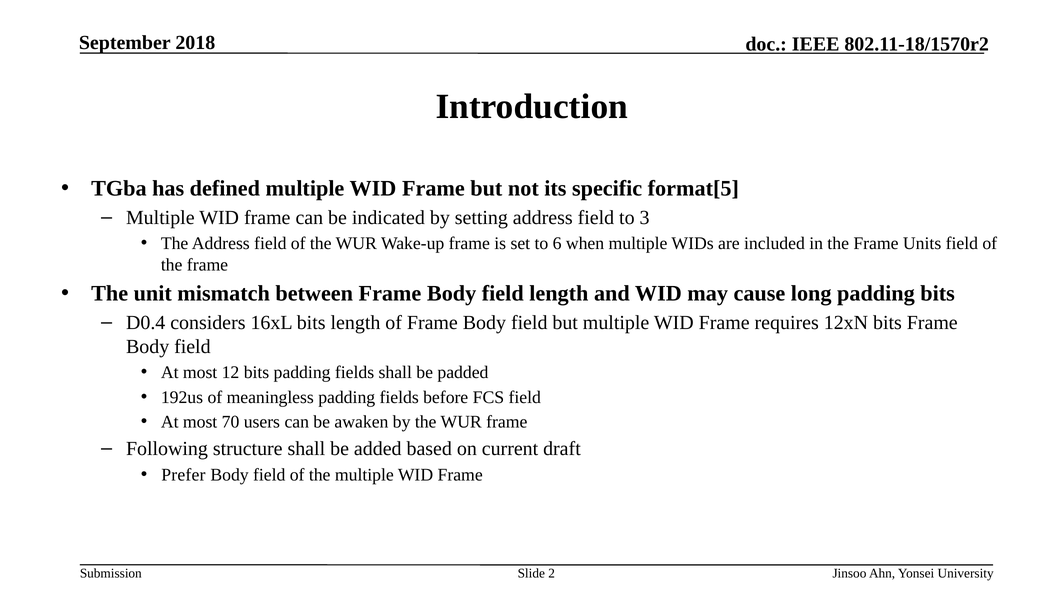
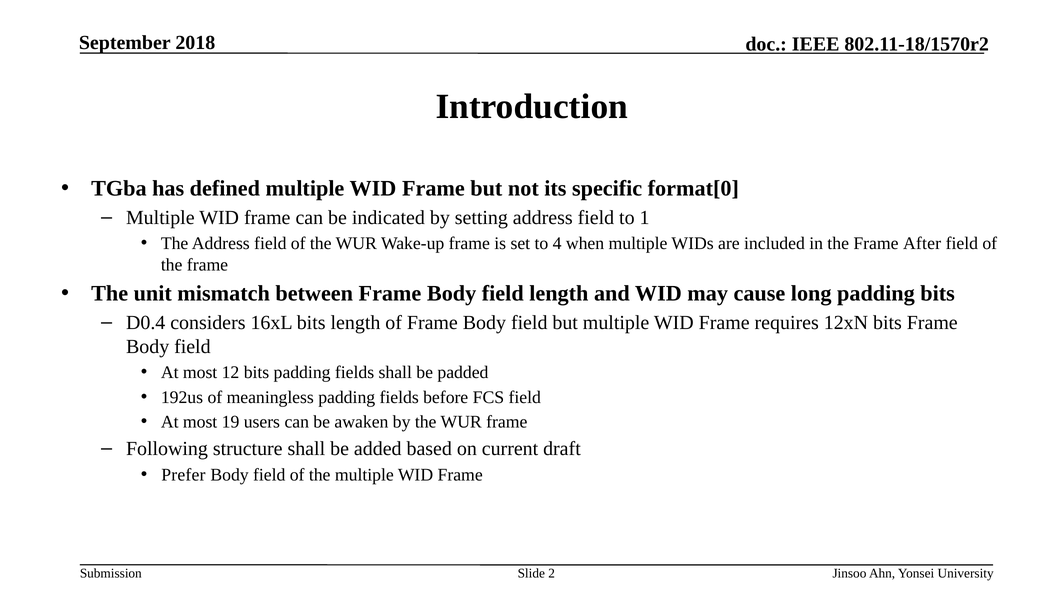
format[5: format[5 -> format[0
3: 3 -> 1
6: 6 -> 4
Units: Units -> After
70: 70 -> 19
